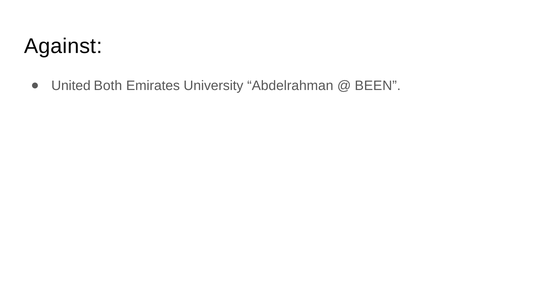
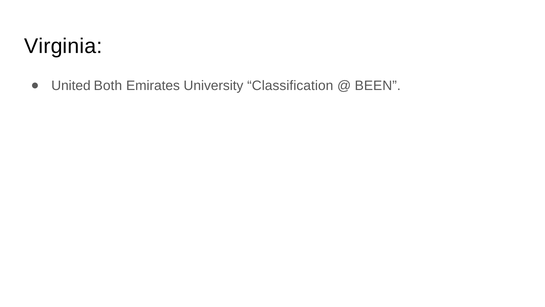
Against: Against -> Virginia
Abdelrahman: Abdelrahman -> Classification
